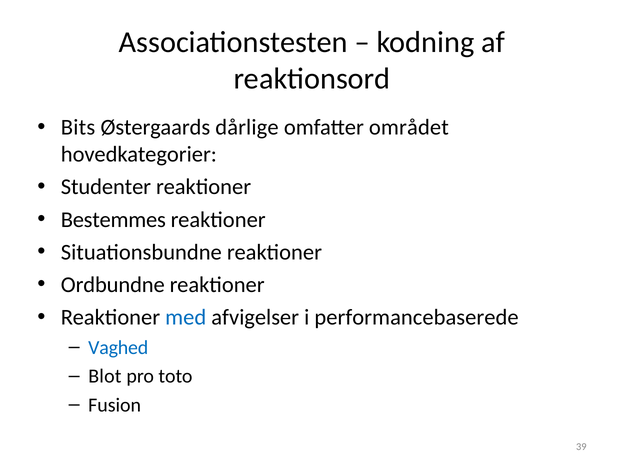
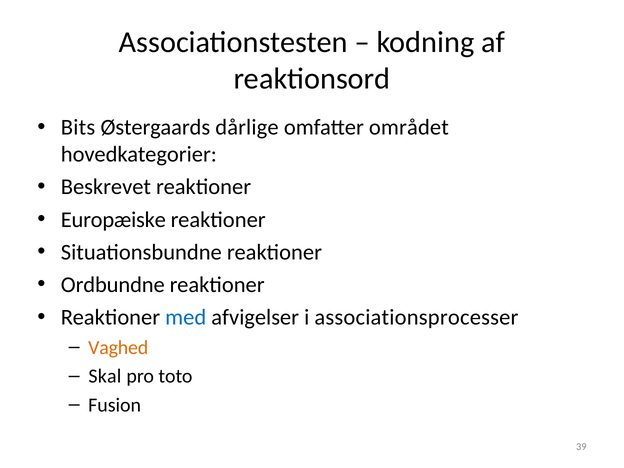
Studenter: Studenter -> Beskrevet
Bestemmes: Bestemmes -> Europæiske
performancebaserede: performancebaserede -> associationsprocesser
Vaghed colour: blue -> orange
Blot: Blot -> Skal
